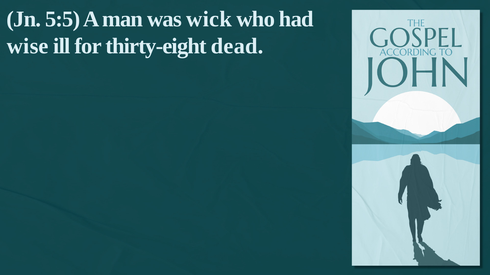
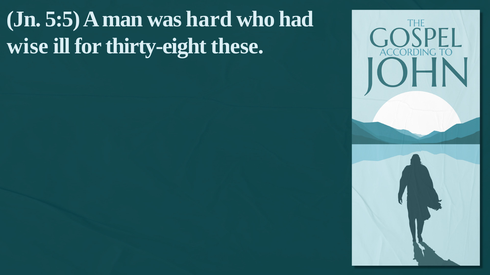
wick: wick -> hard
dead: dead -> these
